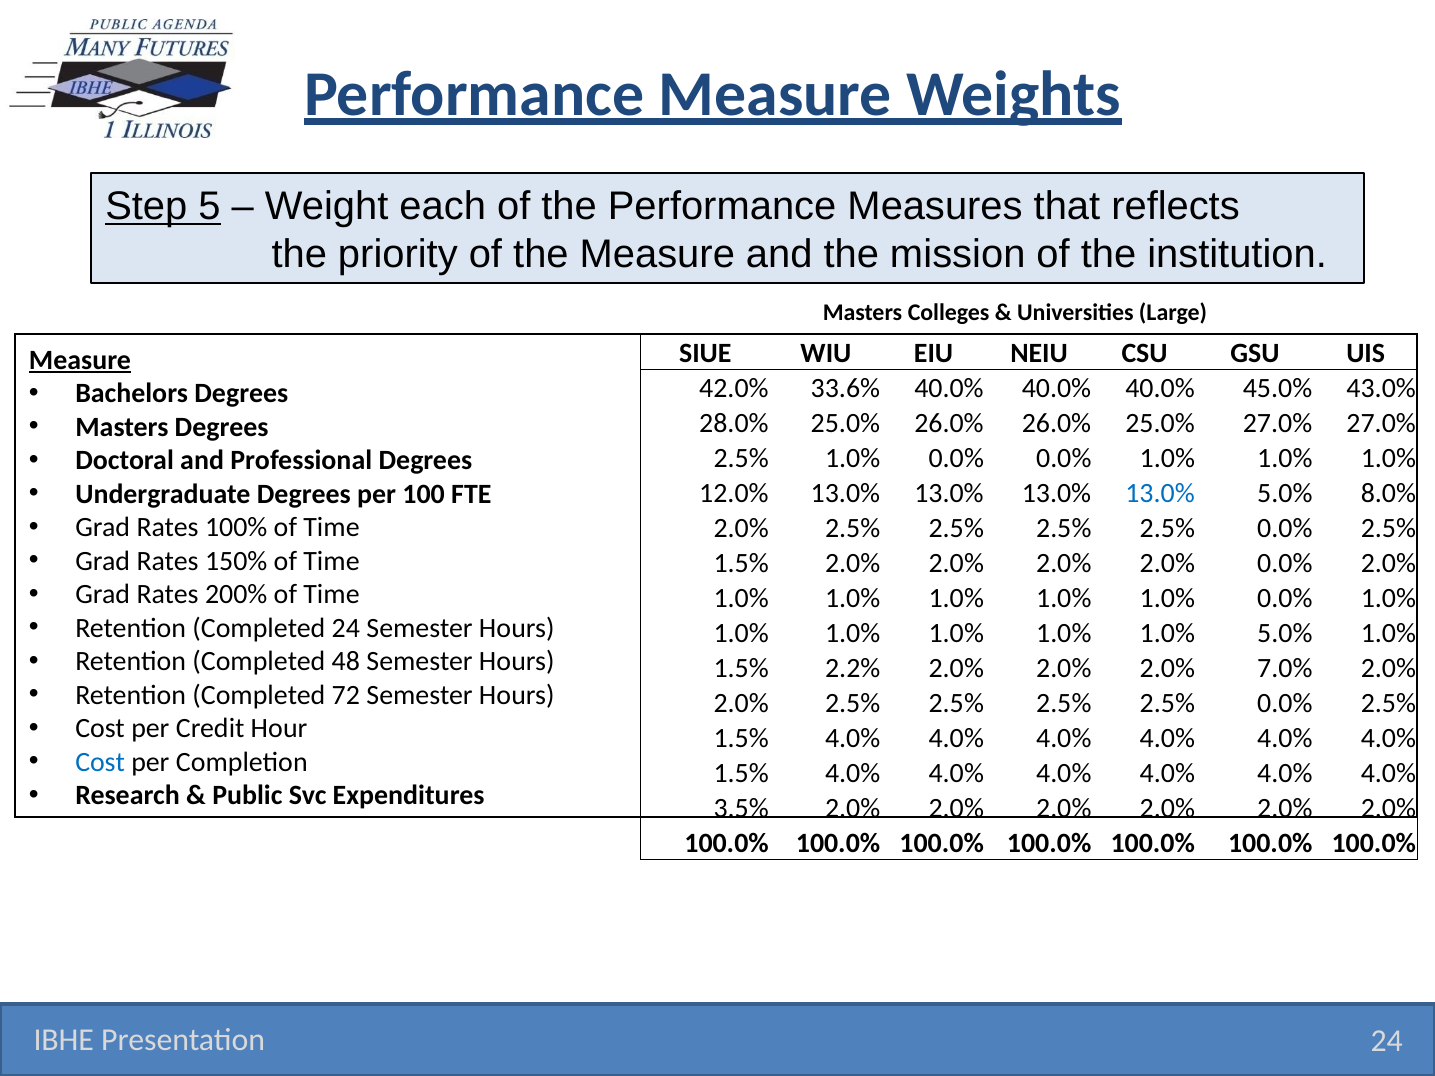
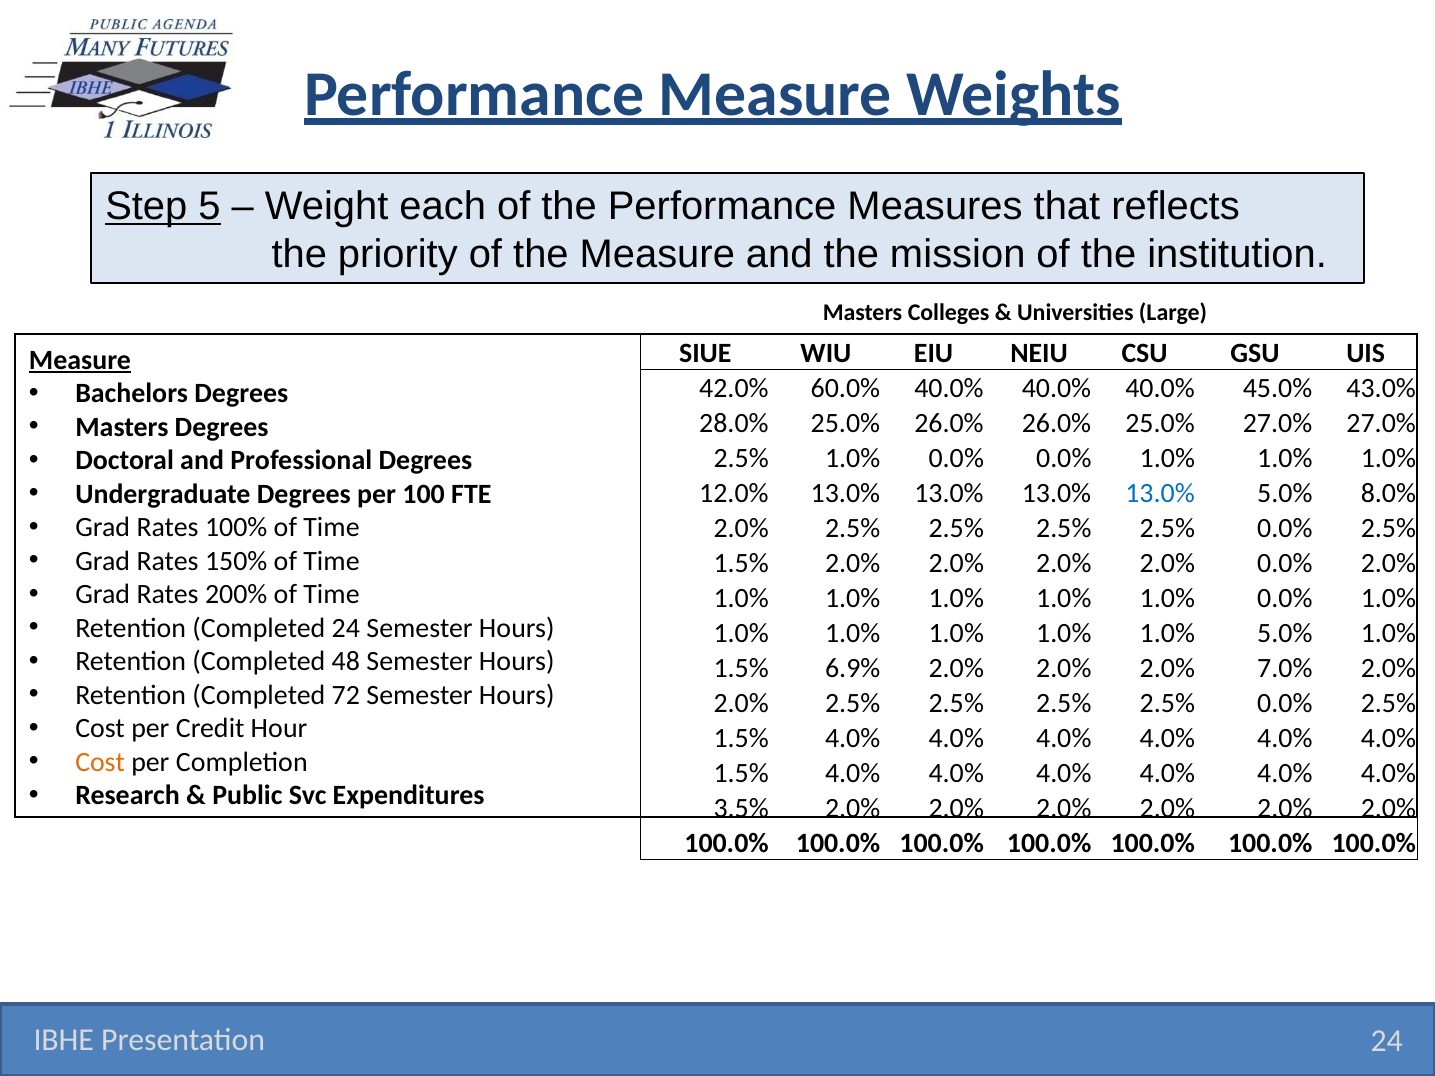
33.6%: 33.6% -> 60.0%
2.2%: 2.2% -> 6.9%
Cost at (100, 762) colour: blue -> orange
